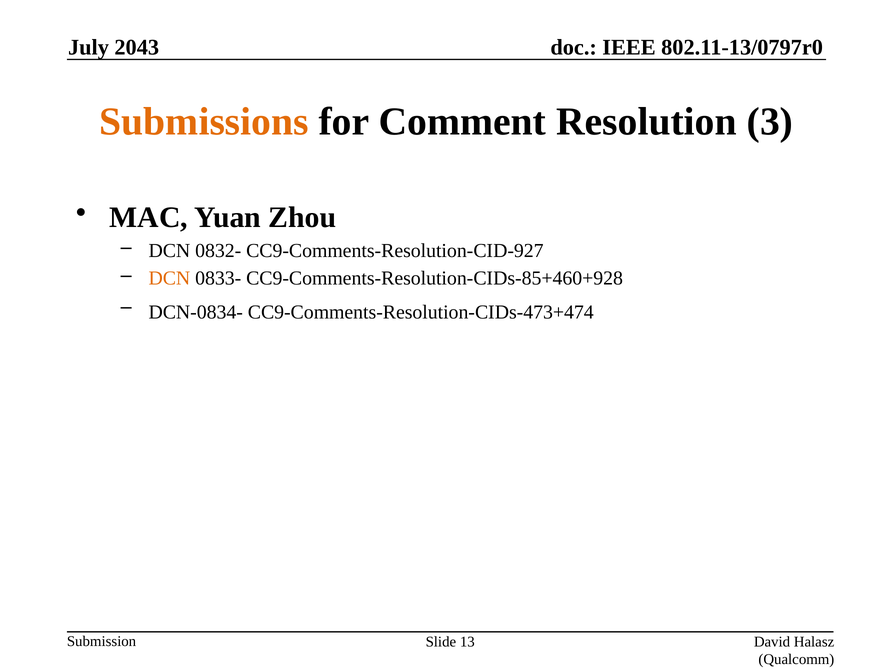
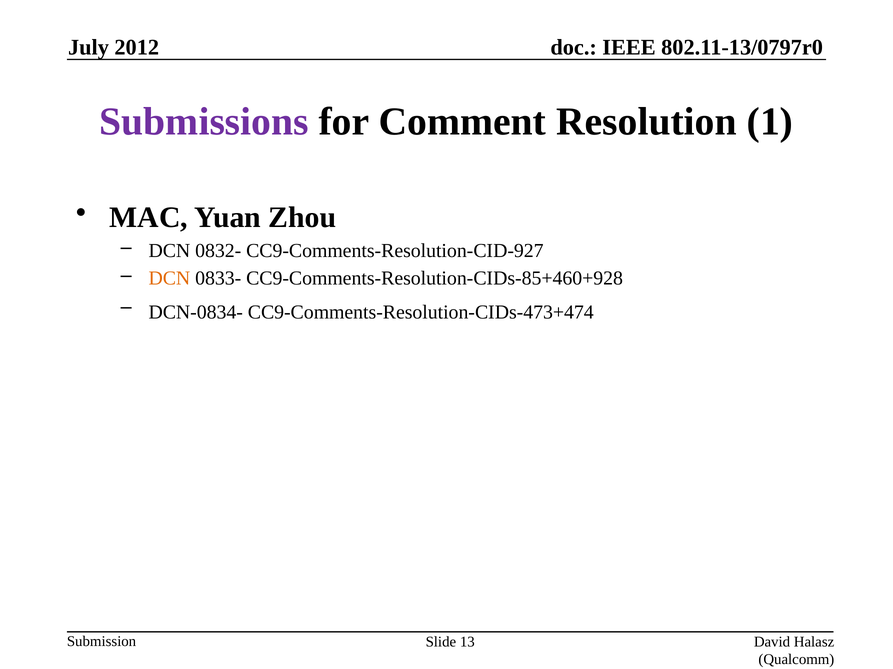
2043: 2043 -> 2012
Submissions colour: orange -> purple
3: 3 -> 1
